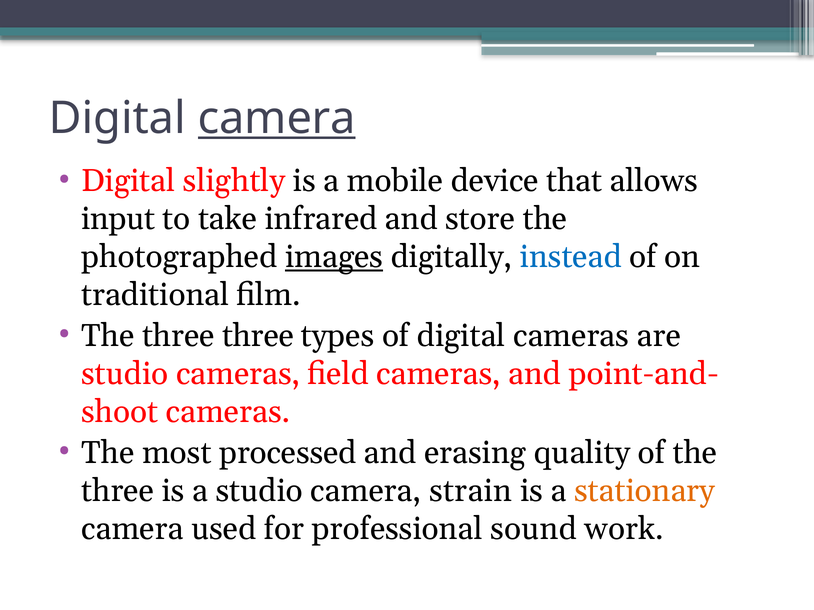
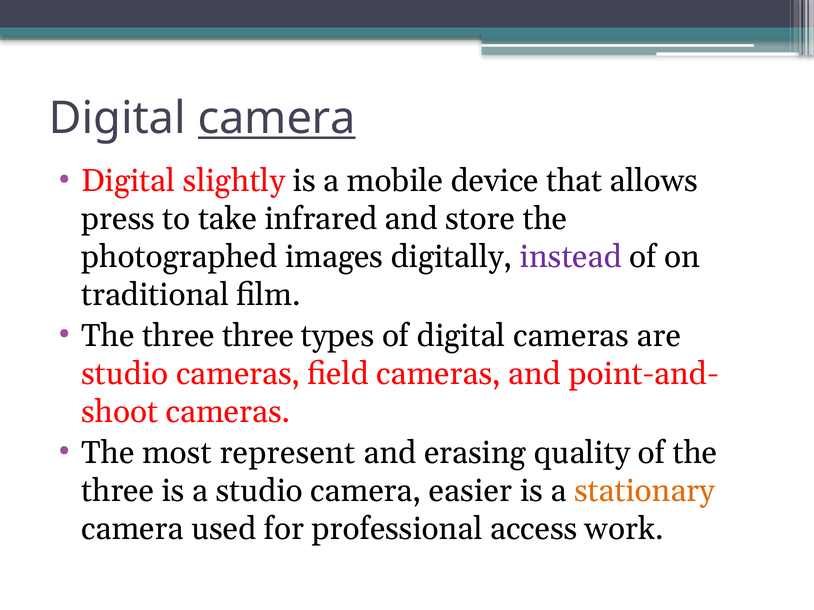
input: input -> press
images underline: present -> none
instead colour: blue -> purple
processed: processed -> represent
strain: strain -> easier
sound: sound -> access
